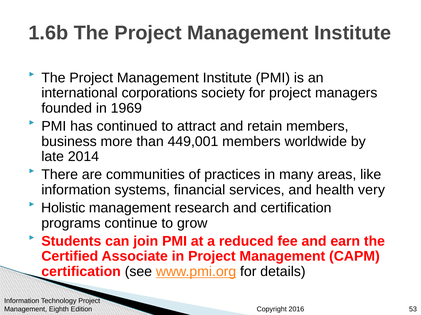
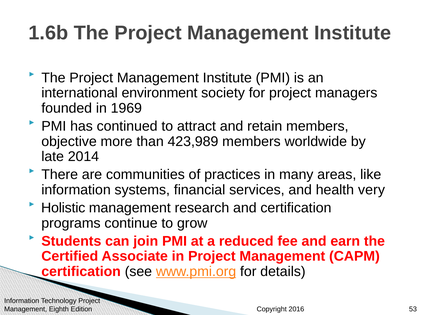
corporations: corporations -> environment
business: business -> objective
449,001: 449,001 -> 423,989
